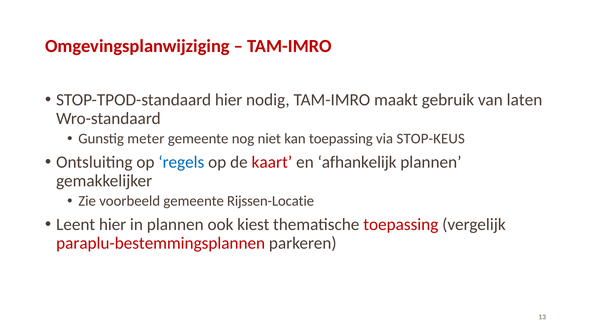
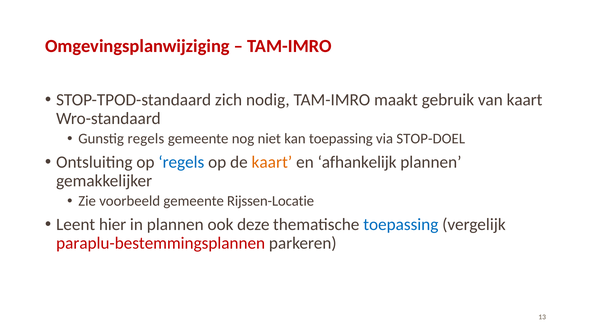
STOP-TPOD-standaard hier: hier -> zich
van laten: laten -> kaart
Gunstig meter: meter -> regels
STOP-KEUS: STOP-KEUS -> STOP-DOEL
kaart at (272, 162) colour: red -> orange
kiest: kiest -> deze
toepassing at (401, 225) colour: red -> blue
